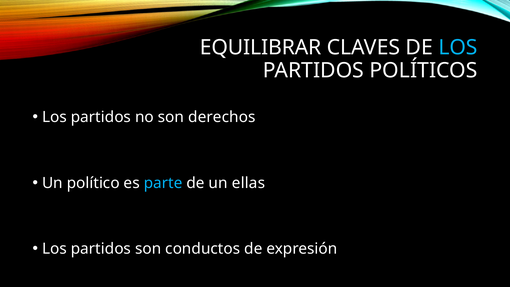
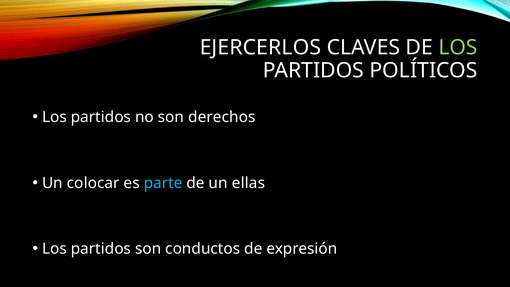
EQUILIBRAR: EQUILIBRAR -> EJERCERLOS
LOS at (458, 47) colour: light blue -> light green
político: político -> colocar
